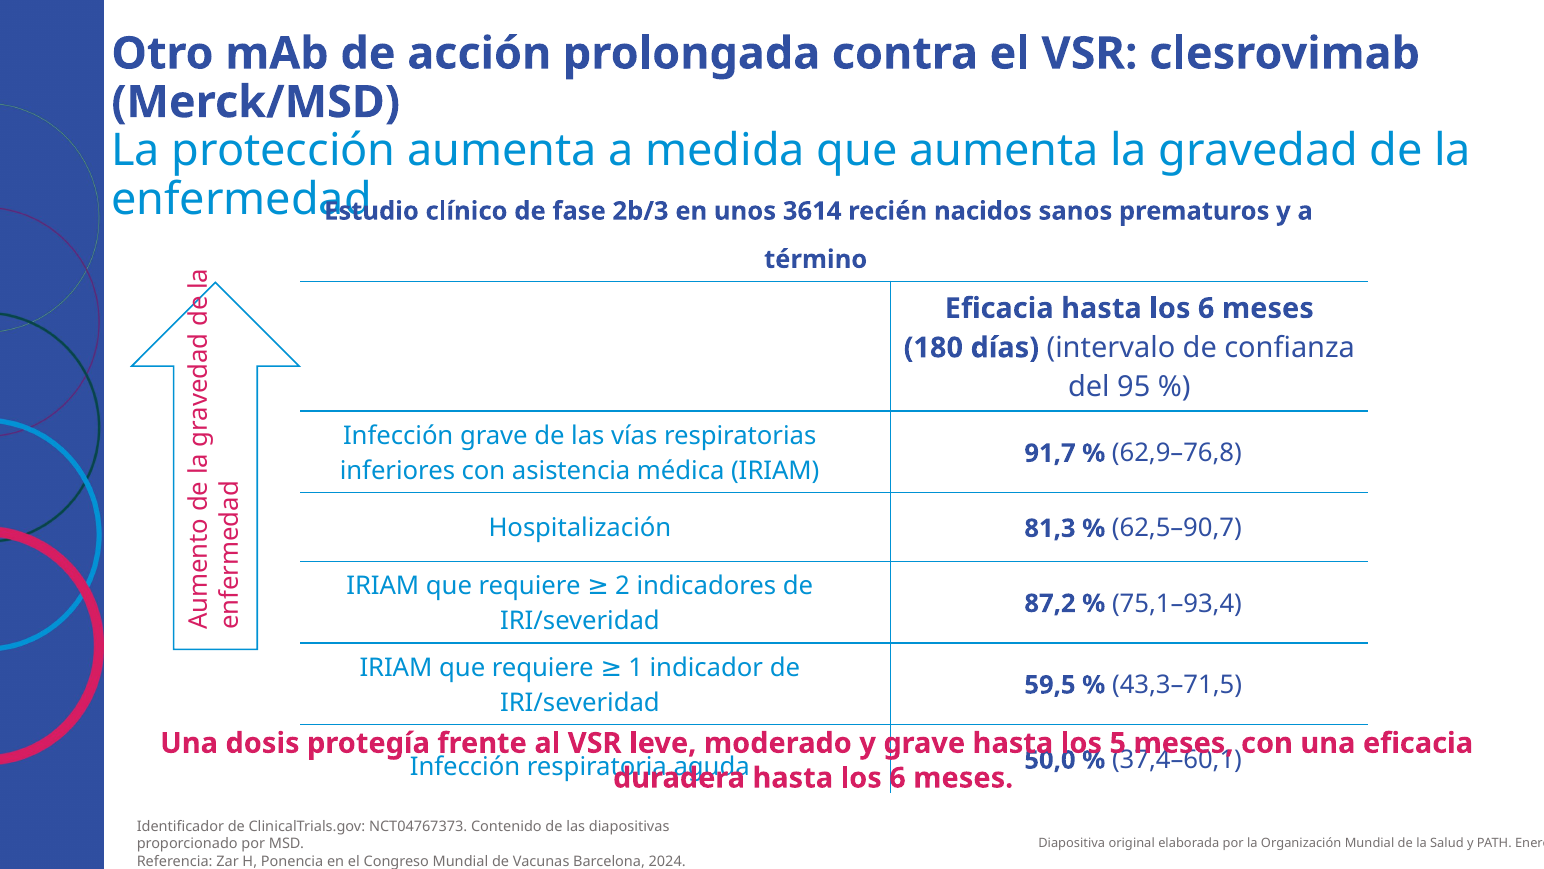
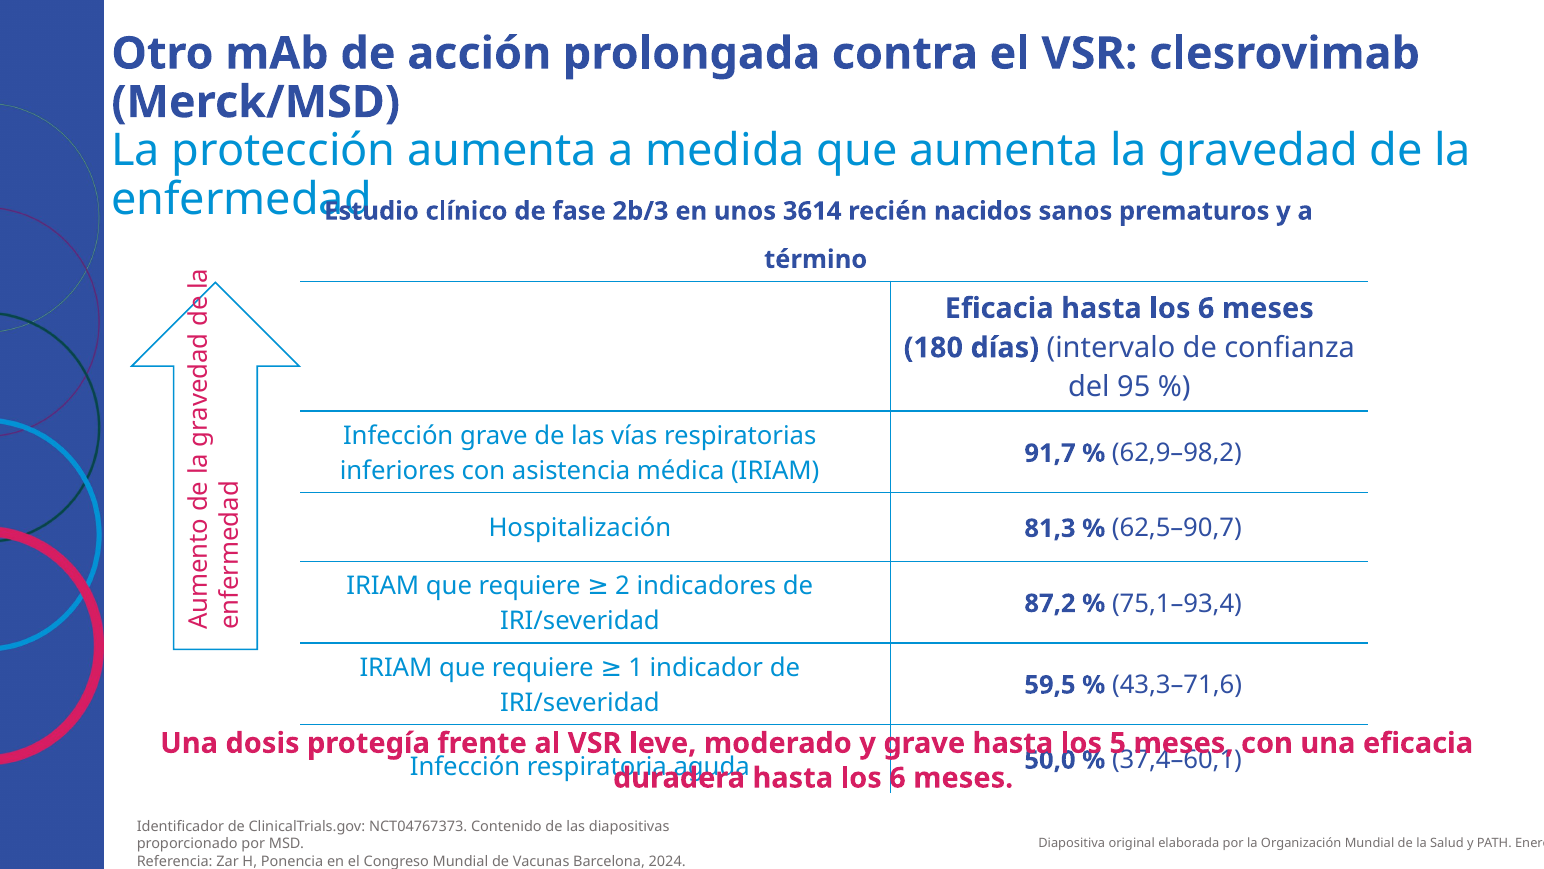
62,9–76,8: 62,9–76,8 -> 62,9–98,2
43,3–71,5: 43,3–71,5 -> 43,3–71,6
